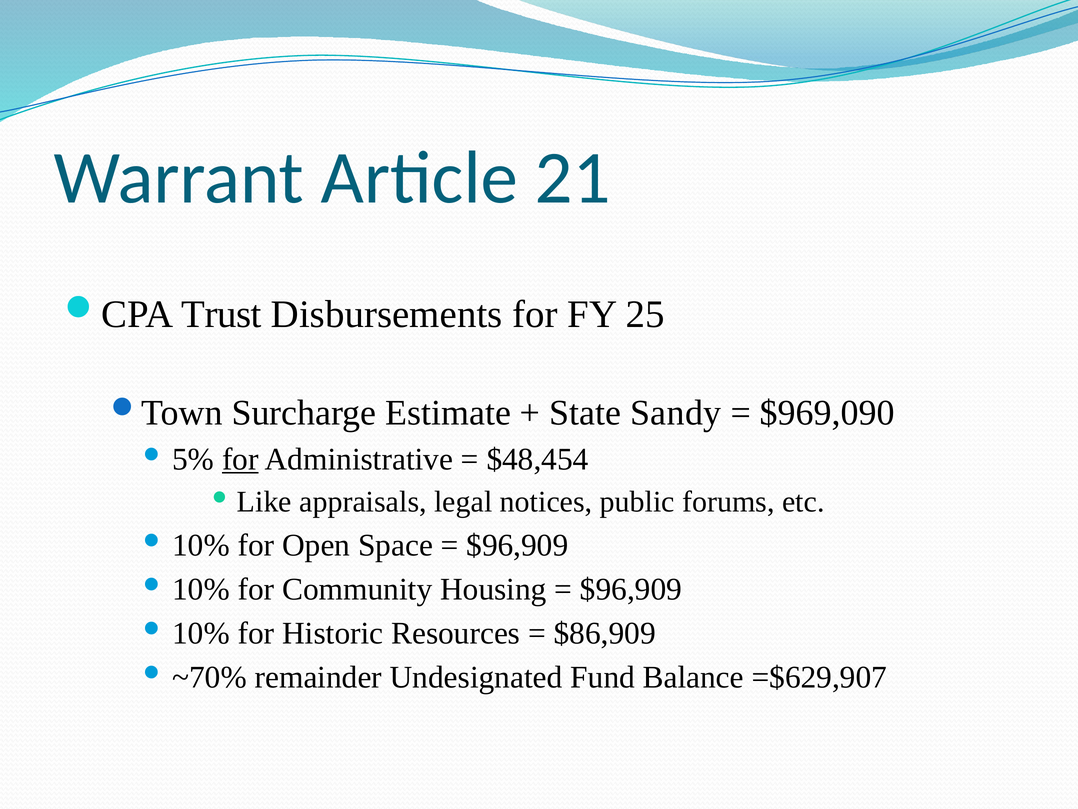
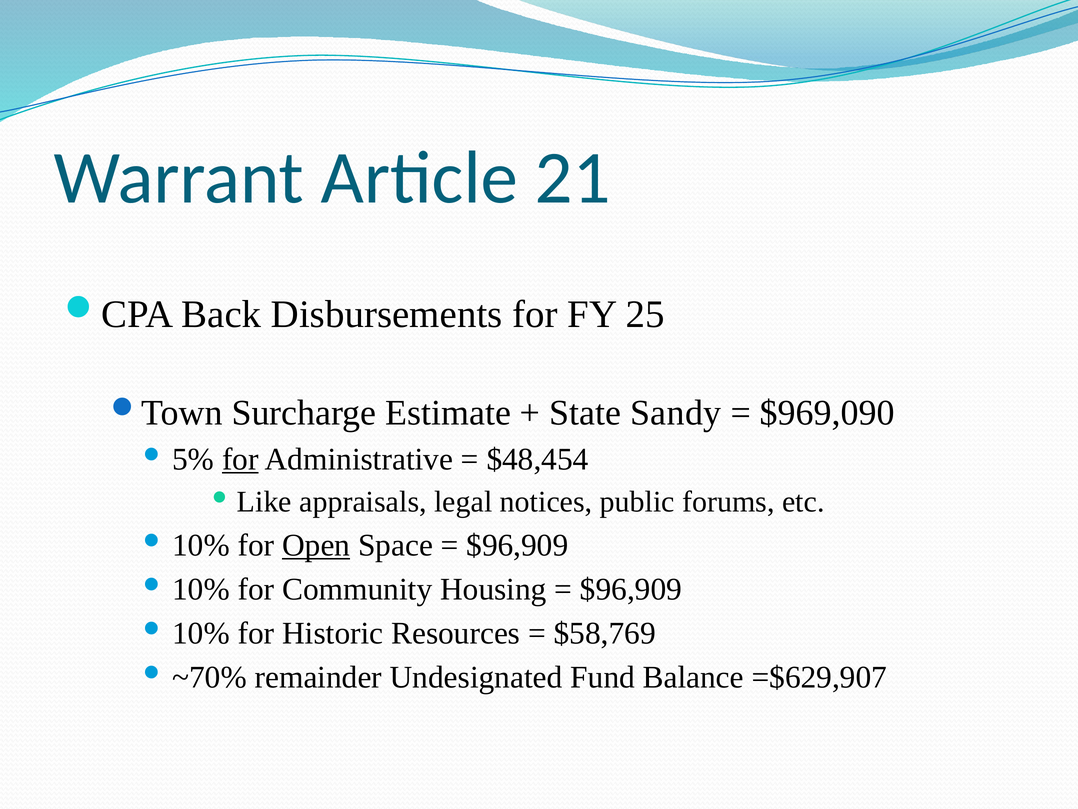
Trust: Trust -> Back
Open underline: none -> present
$86,909: $86,909 -> $58,769
